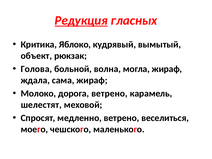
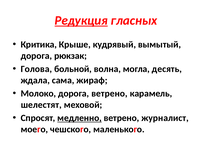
Яблоко: Яблоко -> Крыше
объект at (36, 56): объект -> дорога
могла жираф: жираф -> десять
медленно underline: none -> present
веселиться: веселиться -> журналист
